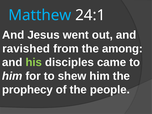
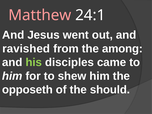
Matthew colour: light blue -> pink
prophecy: prophecy -> opposeth
people: people -> should
